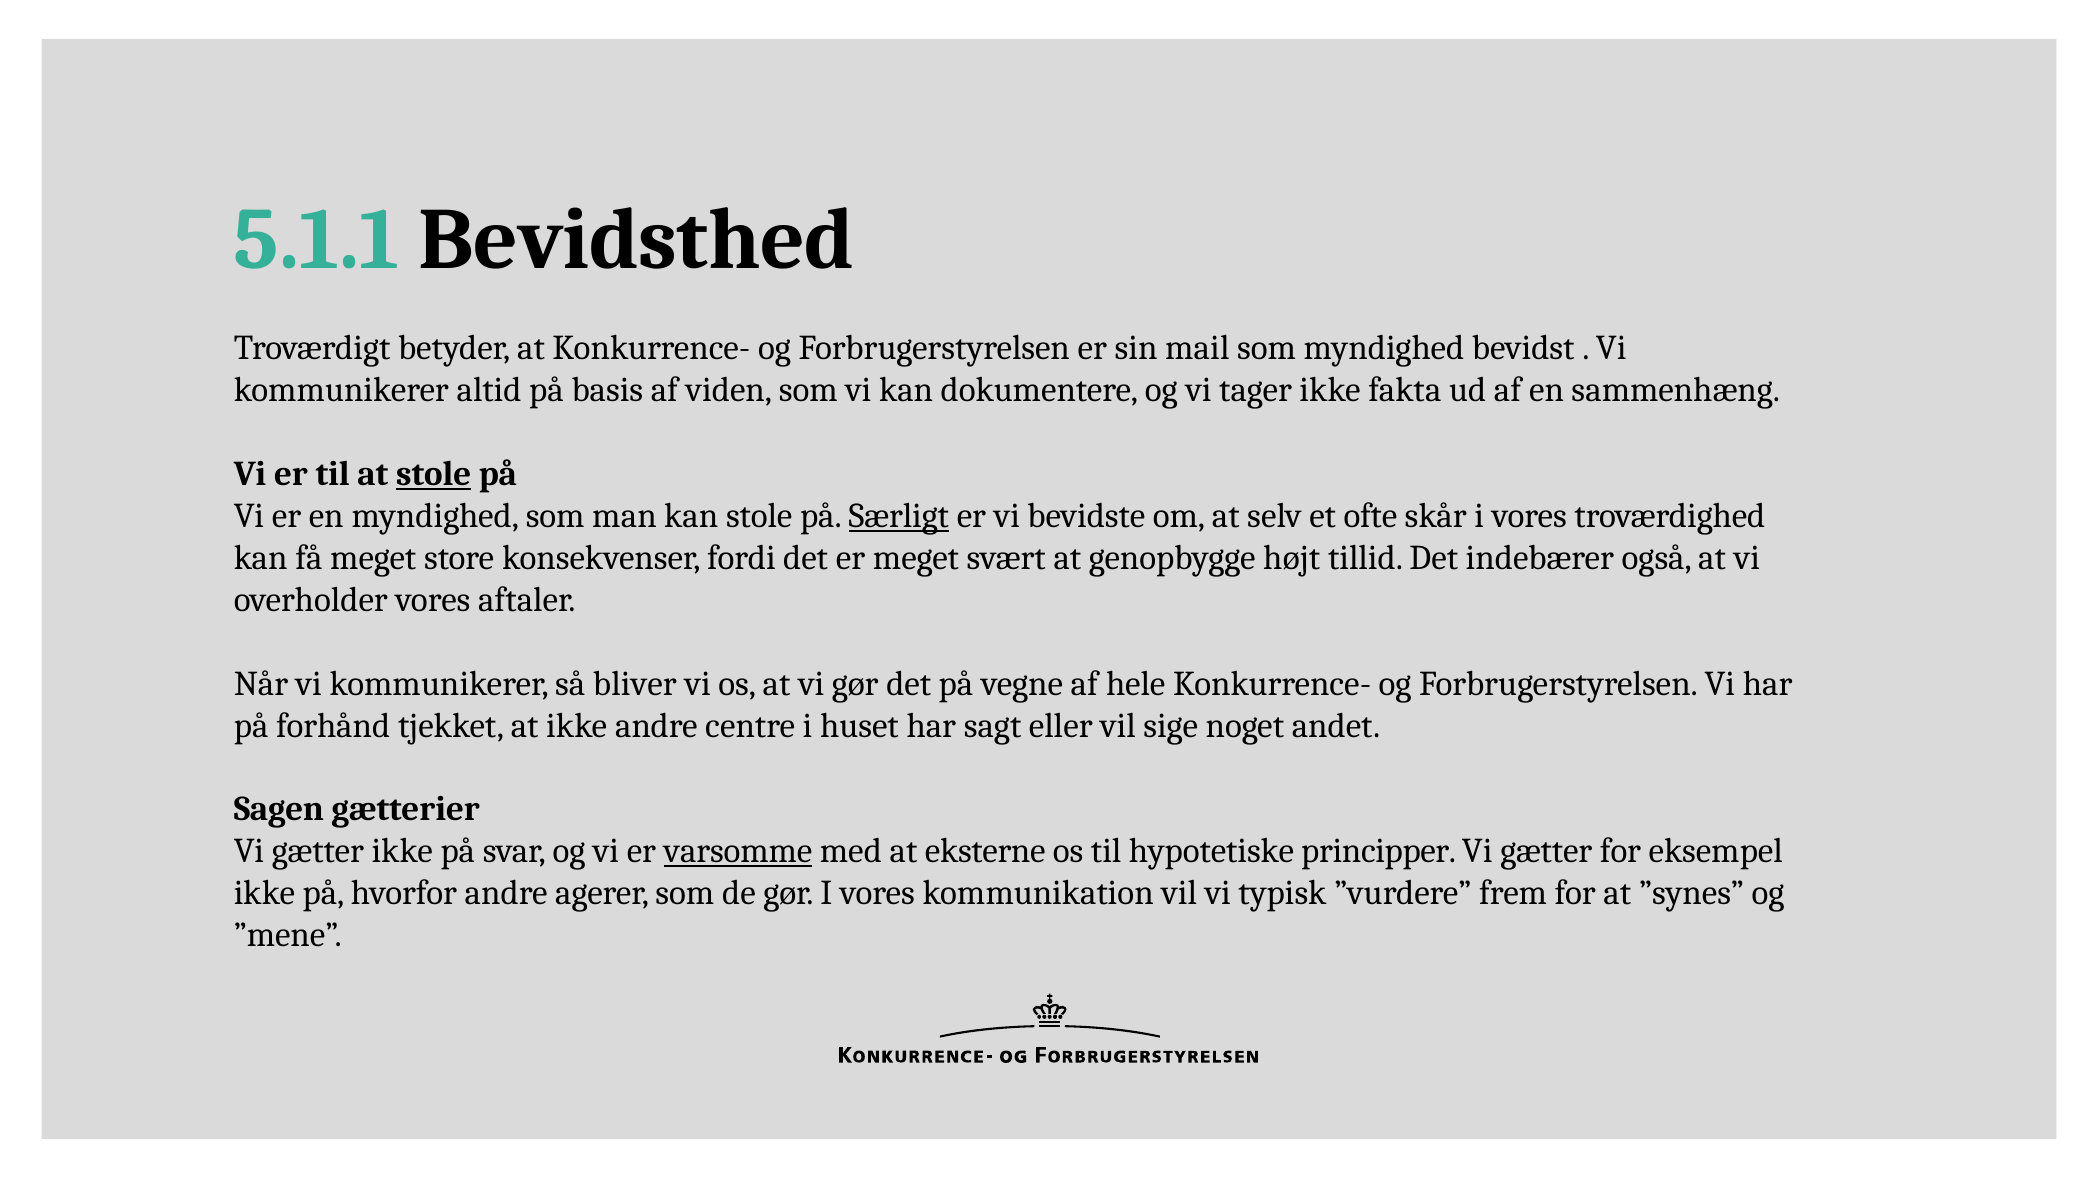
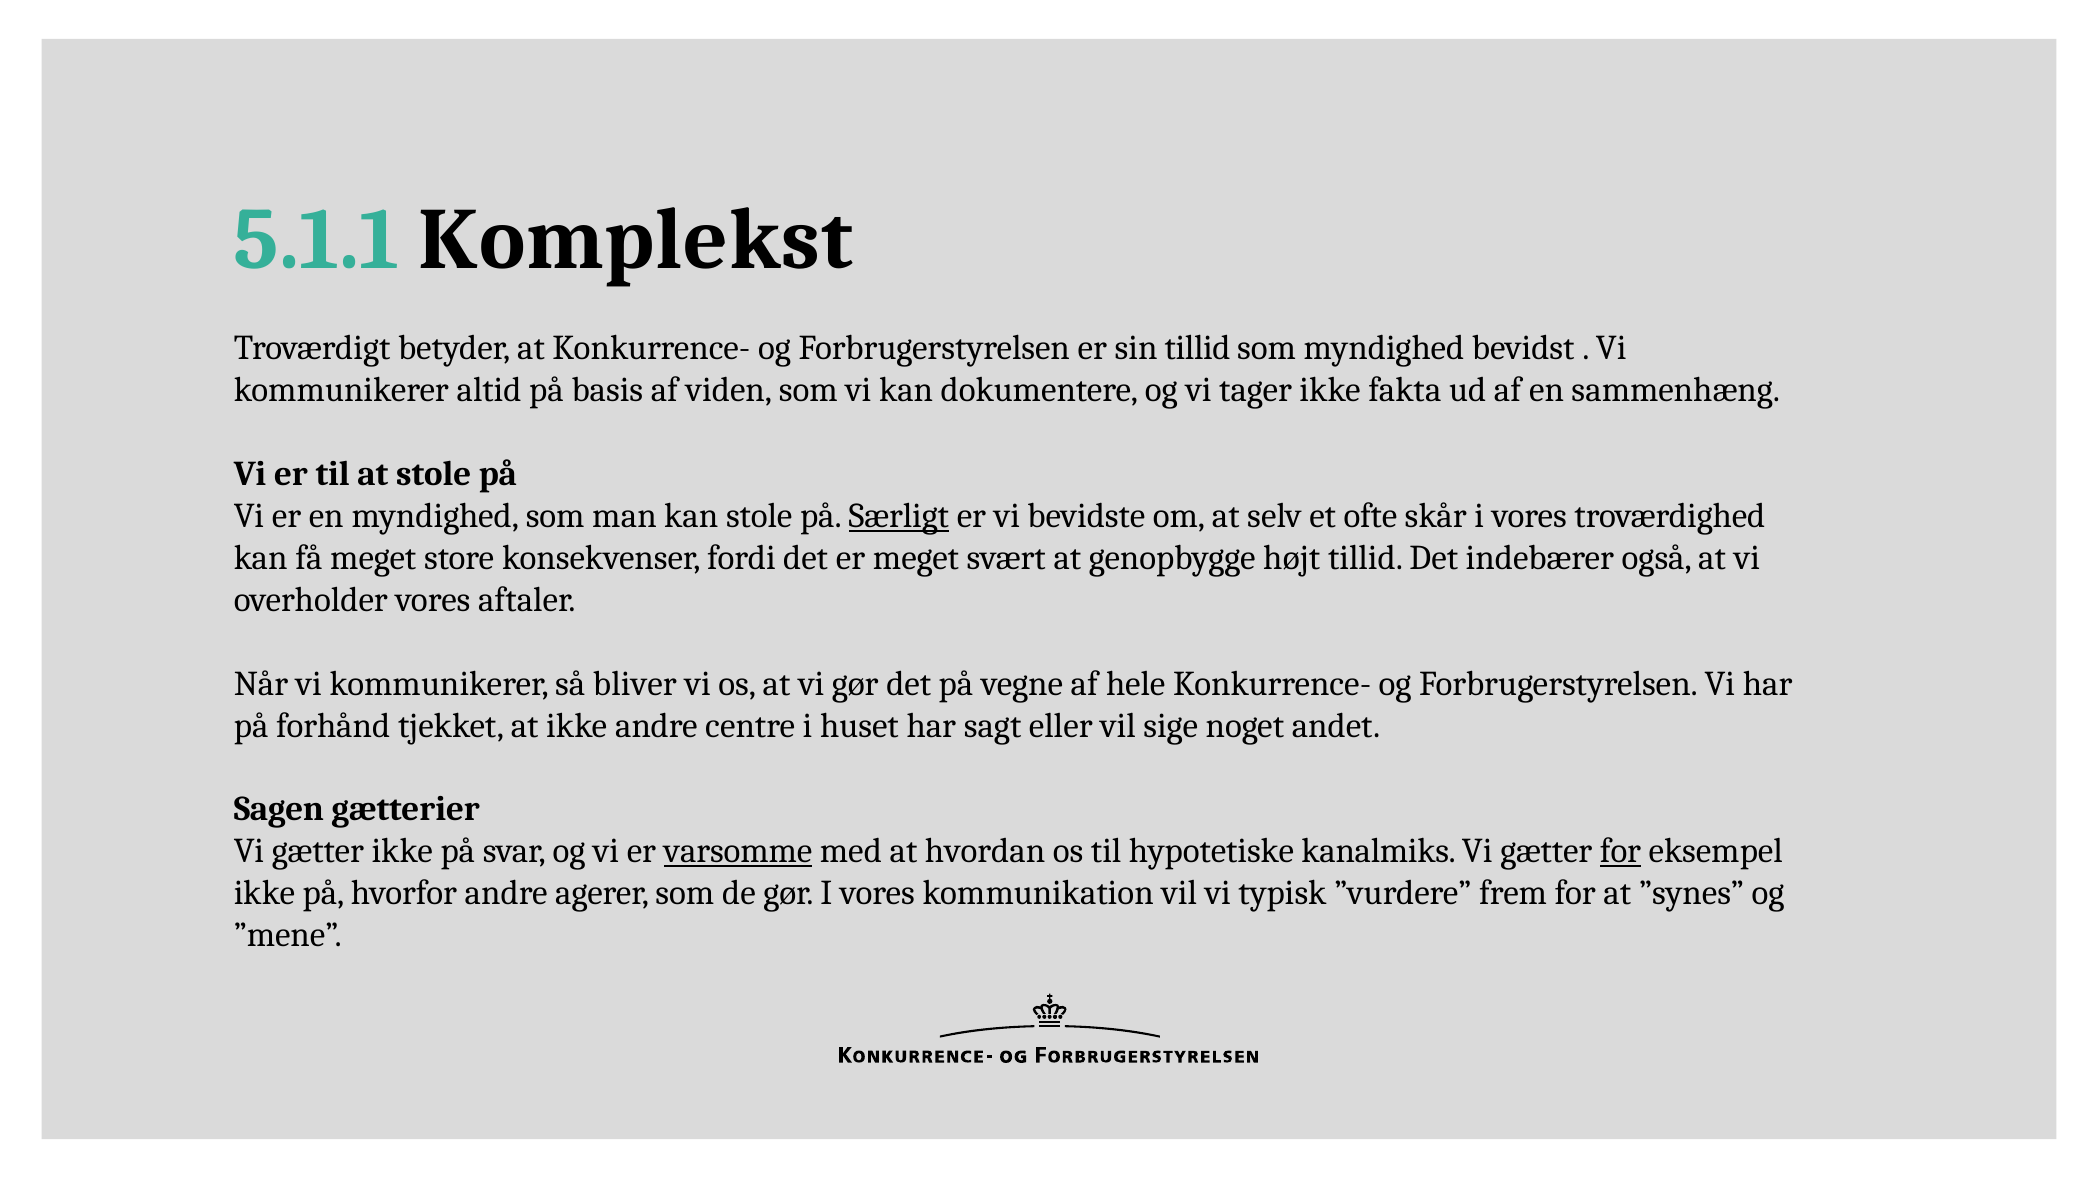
Bevidsthed: Bevidsthed -> Komplekst
sin mail: mail -> tillid
stole at (434, 474) underline: present -> none
eksterne: eksterne -> hvordan
principper: principper -> kanalmiks
for at (1620, 851) underline: none -> present
